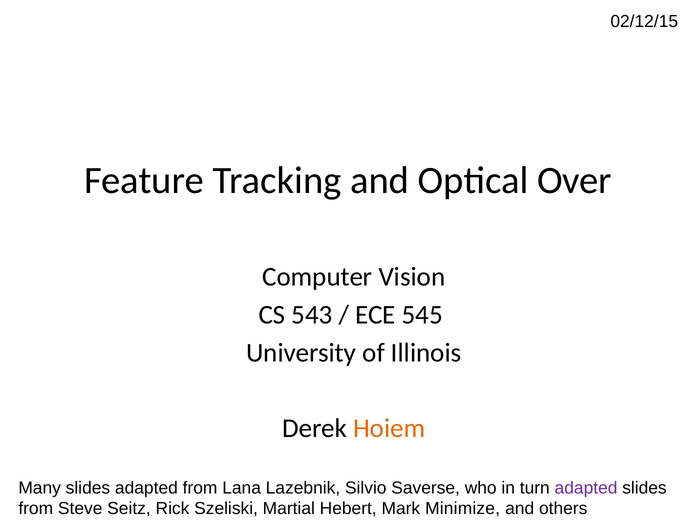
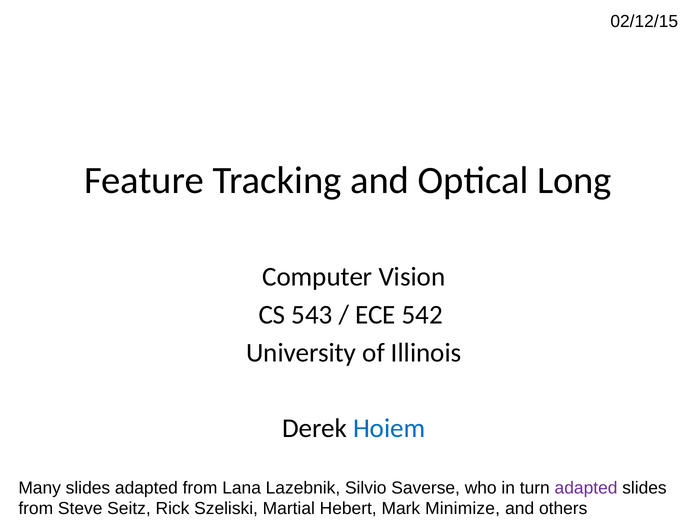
Over: Over -> Long
545: 545 -> 542
Hoiem colour: orange -> blue
